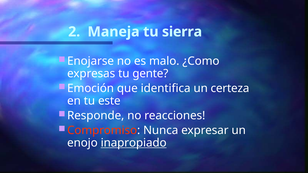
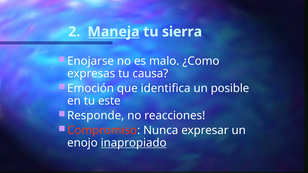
Maneja underline: none -> present
gente: gente -> causa
certeza: certeza -> posible
